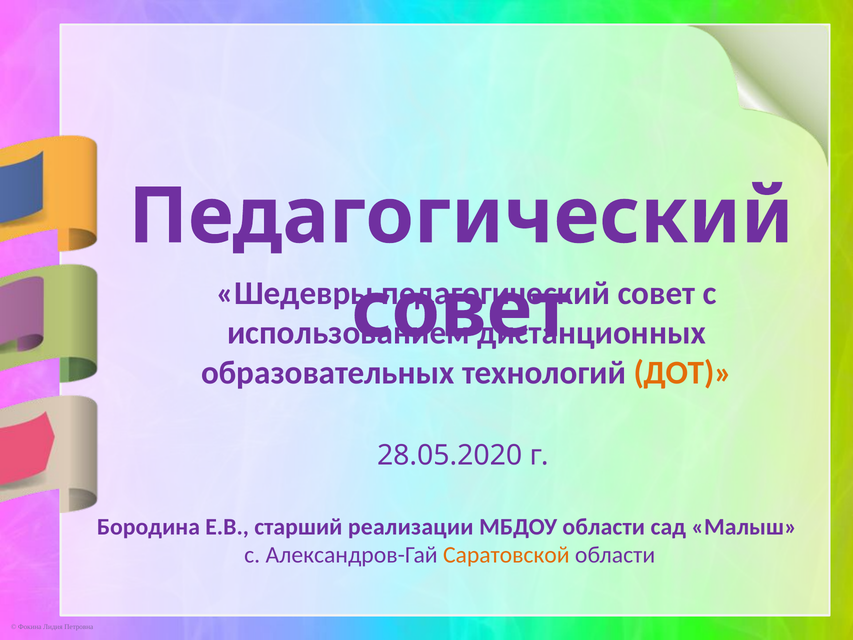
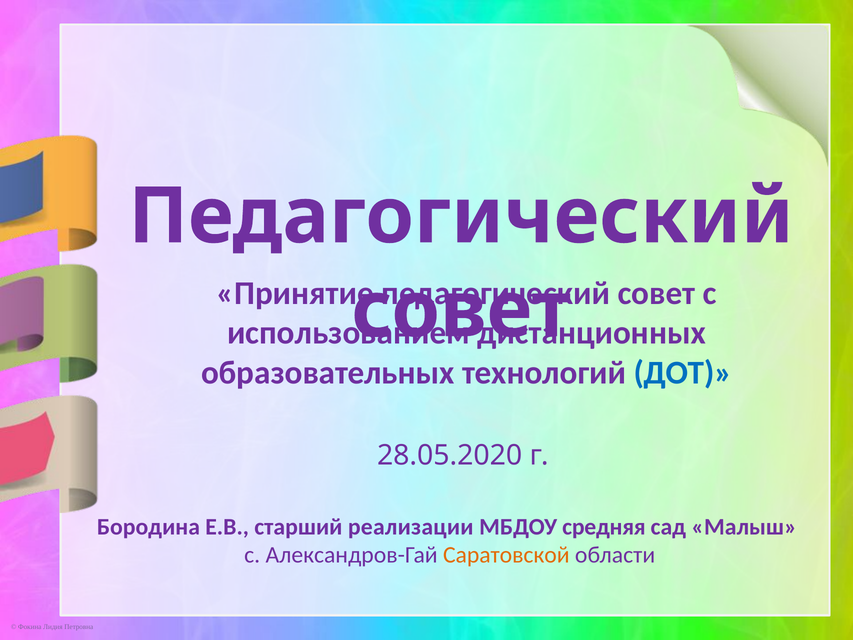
Шедевры: Шедевры -> Принятие
ДОТ colour: orange -> blue
МБДОУ области: области -> средняя
